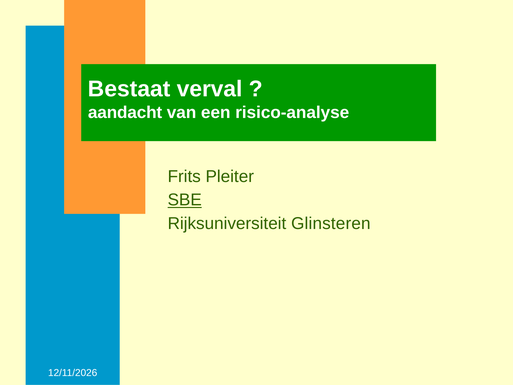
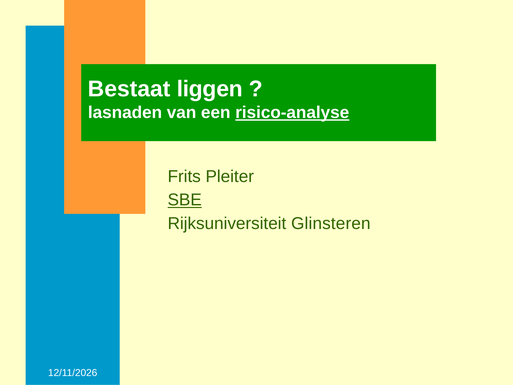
verval: verval -> liggen
aandacht: aandacht -> lasnaden
risico-analyse underline: none -> present
